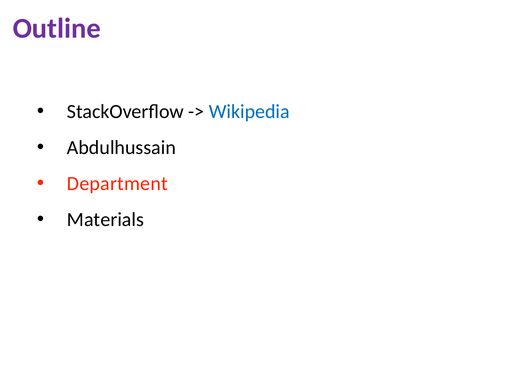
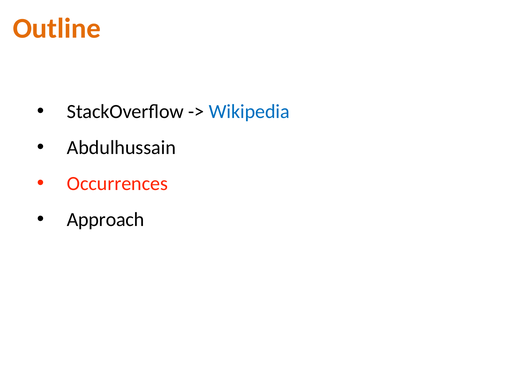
Outline colour: purple -> orange
Department: Department -> Occurrences
Materials: Materials -> Approach
